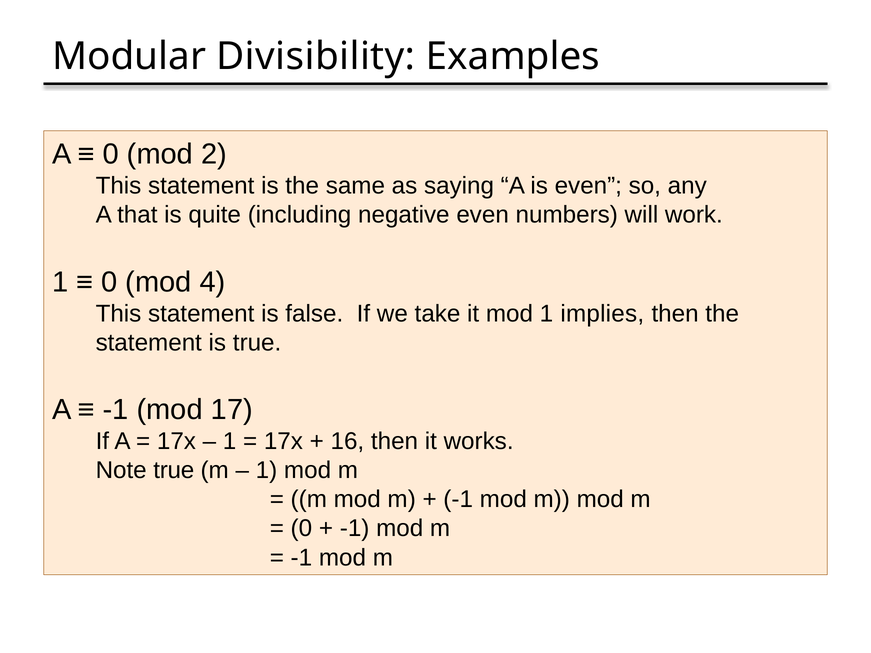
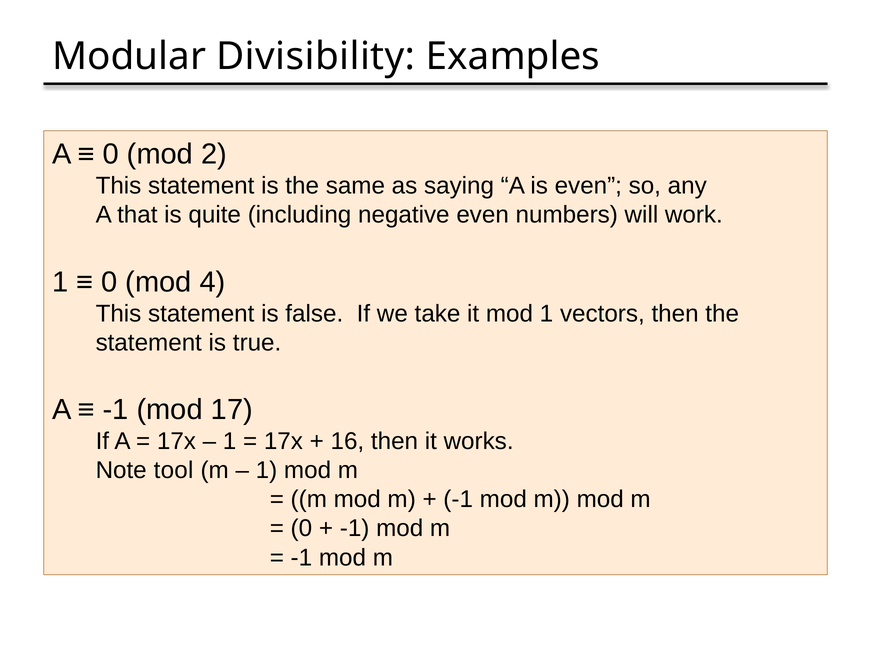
implies: implies -> vectors
Note true: true -> tool
